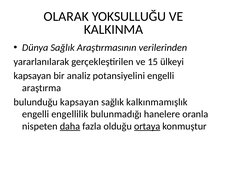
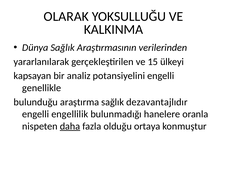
araştırma: araştırma -> genellikle
bulunduğu kapsayan: kapsayan -> araştırma
kalkınmamışlık: kalkınmamışlık -> dezavantajlıdır
ortaya underline: present -> none
